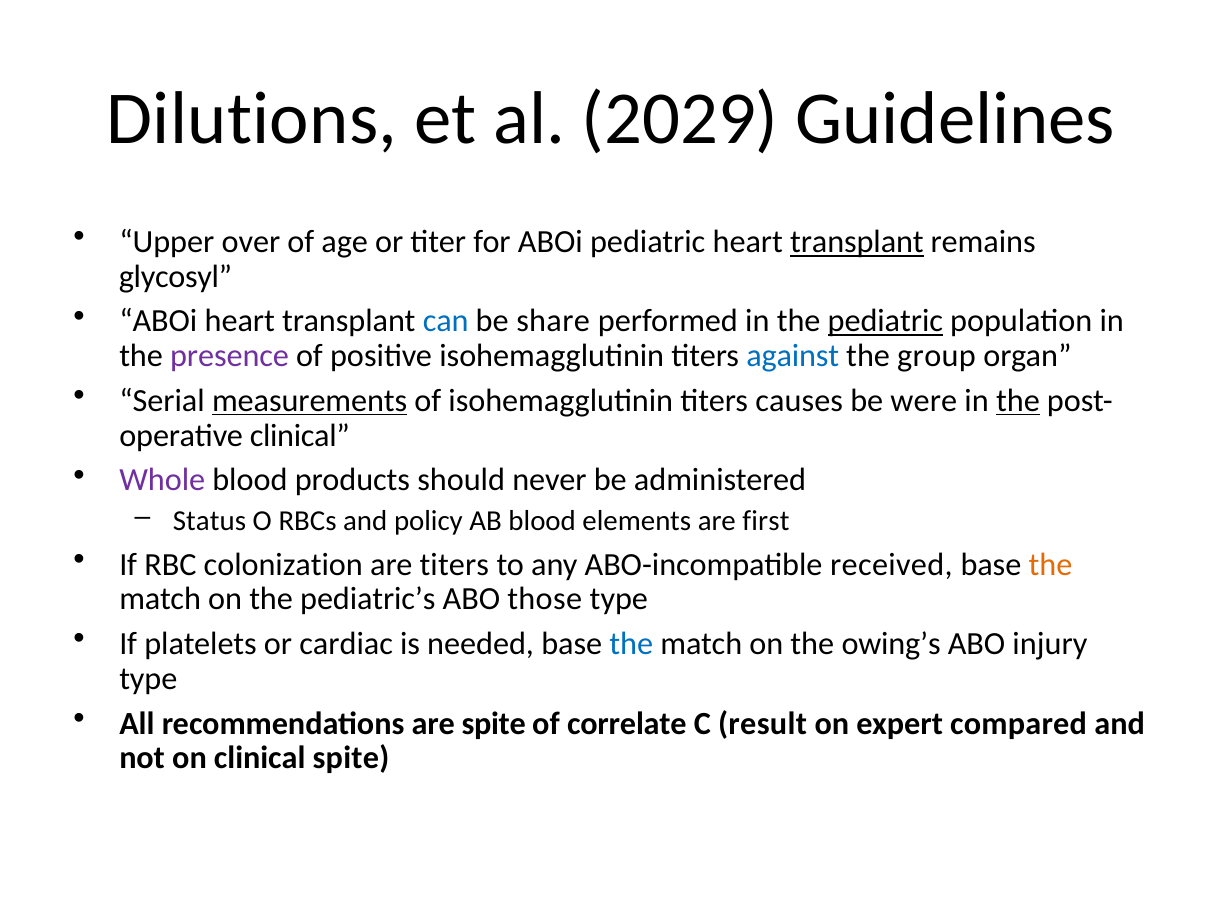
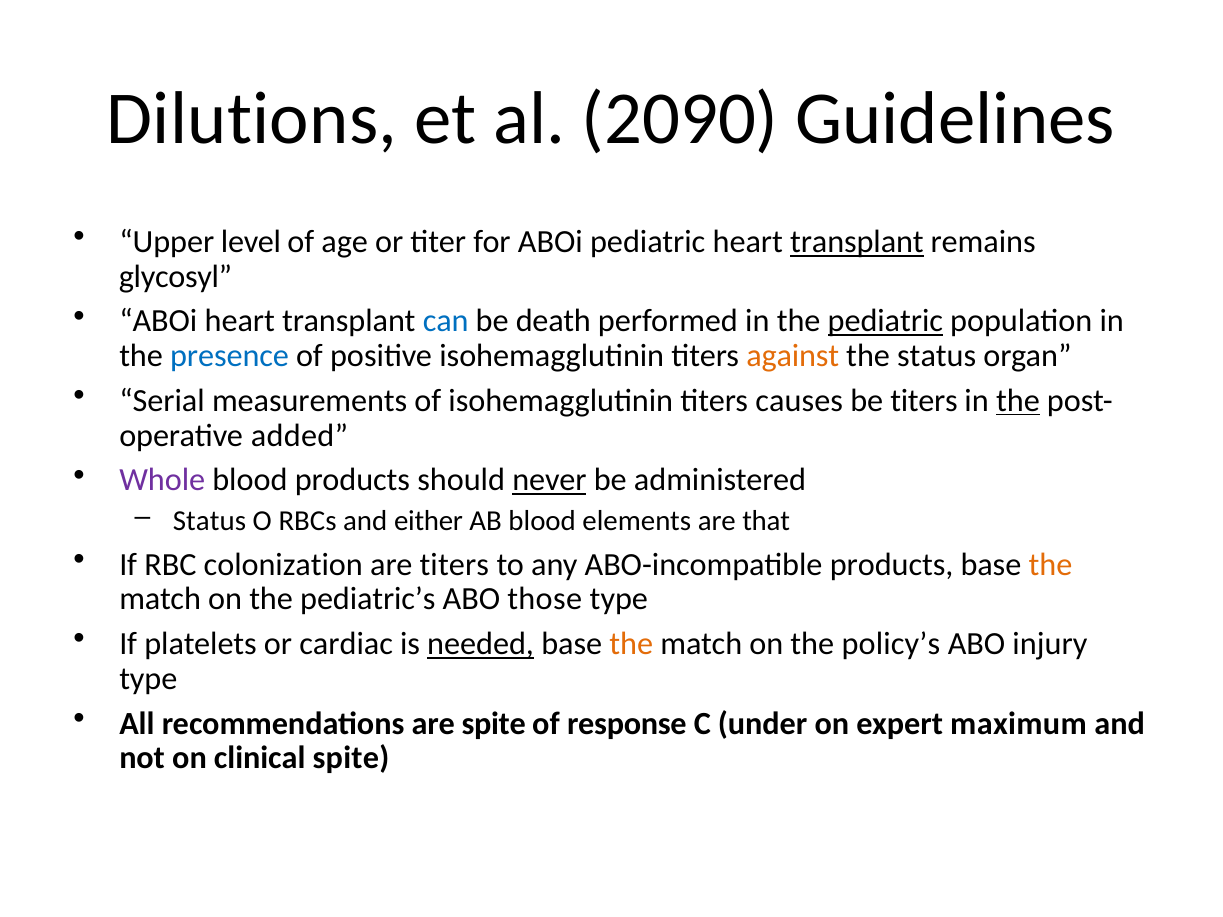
2029: 2029 -> 2090
over: over -> level
share: share -> death
presence colour: purple -> blue
against colour: blue -> orange
the group: group -> status
measurements underline: present -> none
be were: were -> titers
clinical at (300, 436): clinical -> added
never underline: none -> present
policy: policy -> either
first: first -> that
ABO-incompatible received: received -> products
needed underline: none -> present
the at (631, 644) colour: blue -> orange
owing’s: owing’s -> policy’s
correlate: correlate -> response
result: result -> under
compared: compared -> maximum
